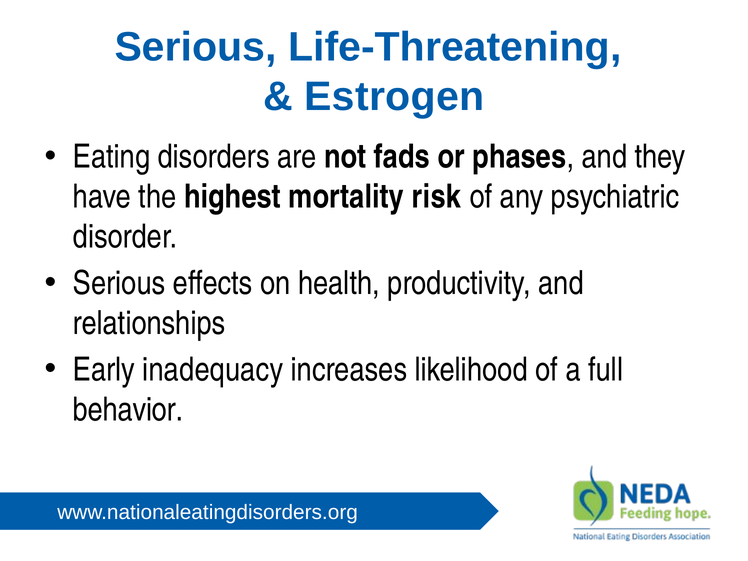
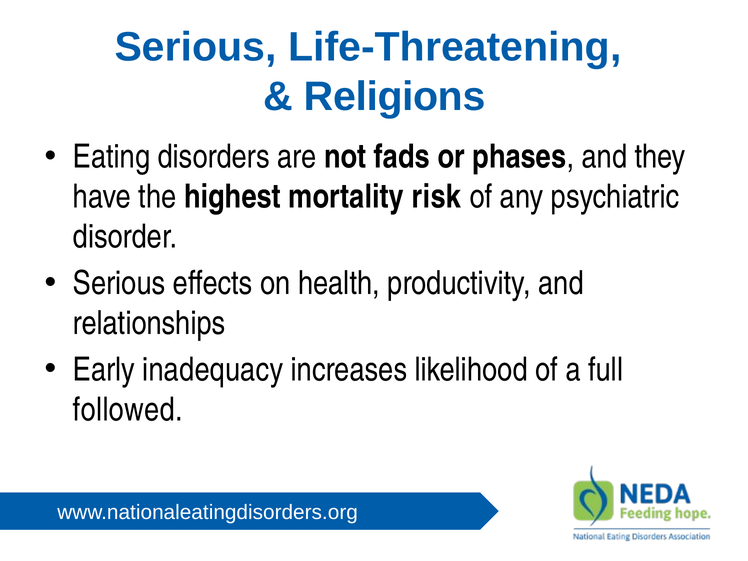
Estrogen: Estrogen -> Religions
behavior: behavior -> followed
